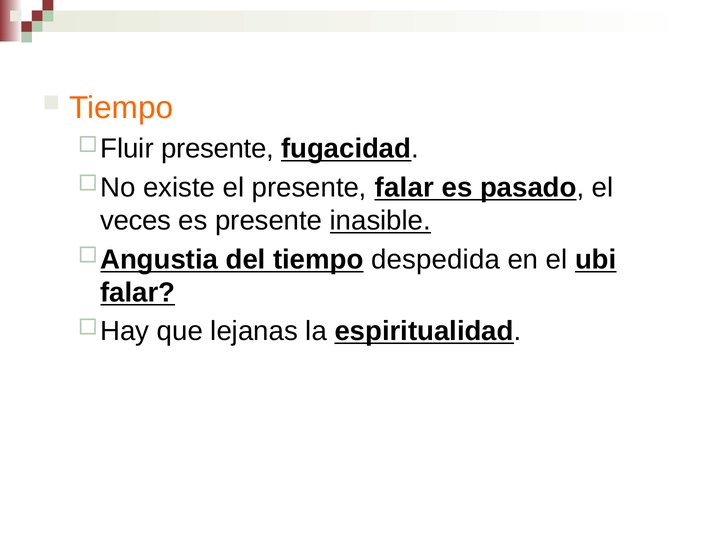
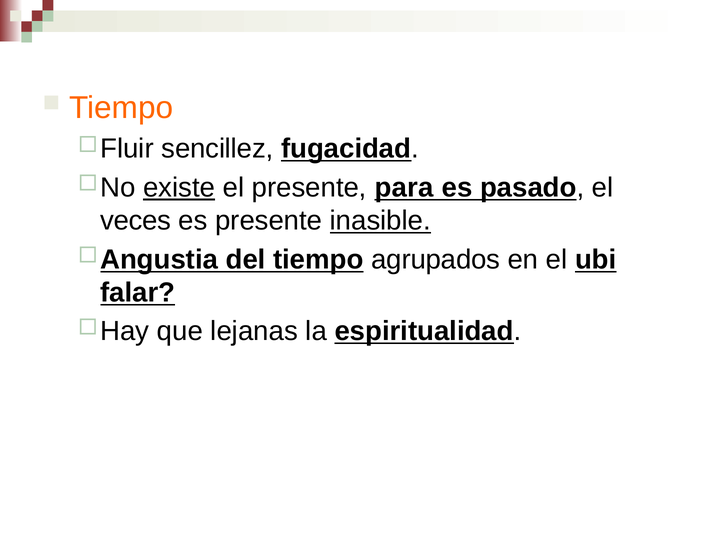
presente at (217, 149): presente -> sencillez
existe underline: none -> present
presente falar: falar -> para
despedida: despedida -> agrupados
